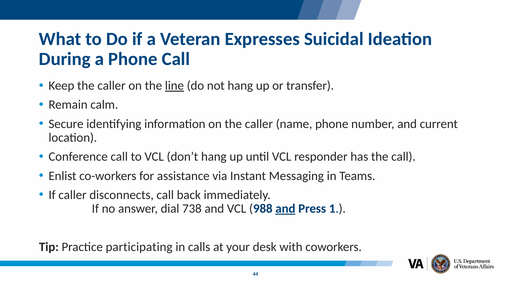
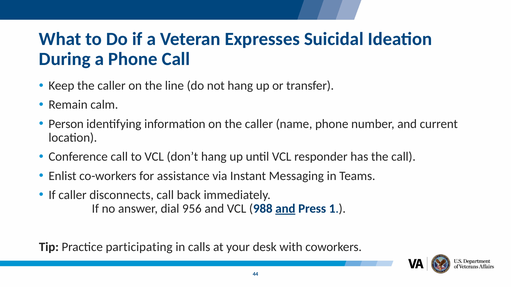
line underline: present -> none
Secure: Secure -> Person
738: 738 -> 956
